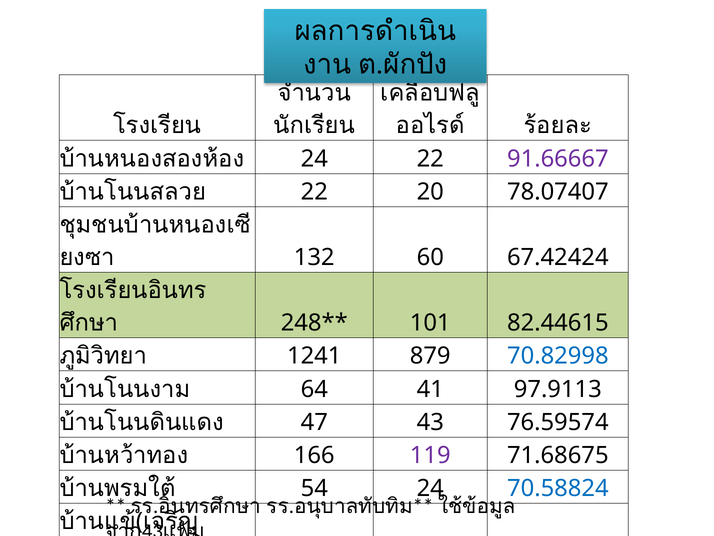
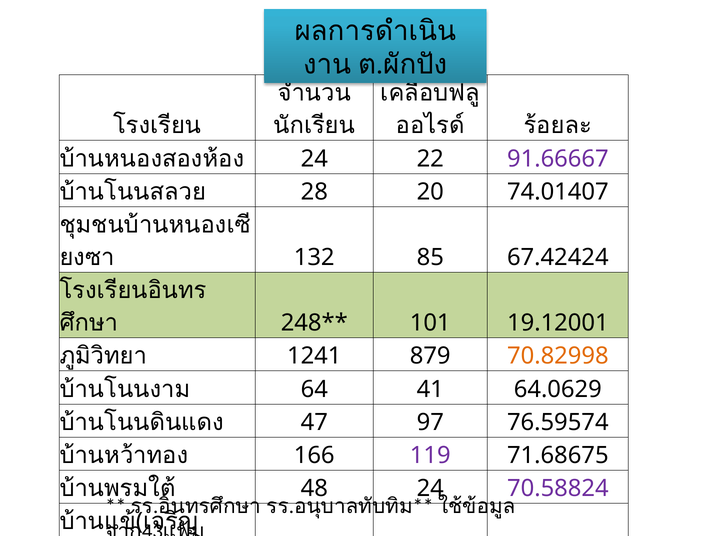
22 at (314, 192): 22 -> 28
78.07407: 78.07407 -> 74.01407
60: 60 -> 85
82.44615: 82.44615 -> 19.12001
70.82998 colour: blue -> orange
97.9113: 97.9113 -> 64.0629
47 43: 43 -> 97
54: 54 -> 48
70.58824 colour: blue -> purple
